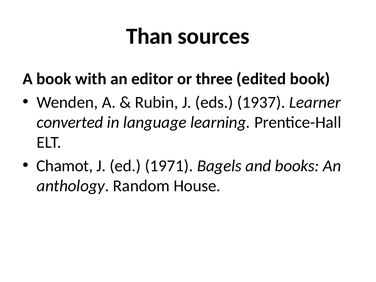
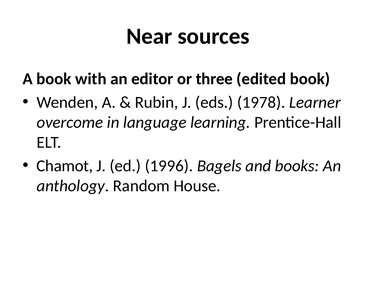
Than: Than -> Near
1937: 1937 -> 1978
converted: converted -> overcome
1971: 1971 -> 1996
